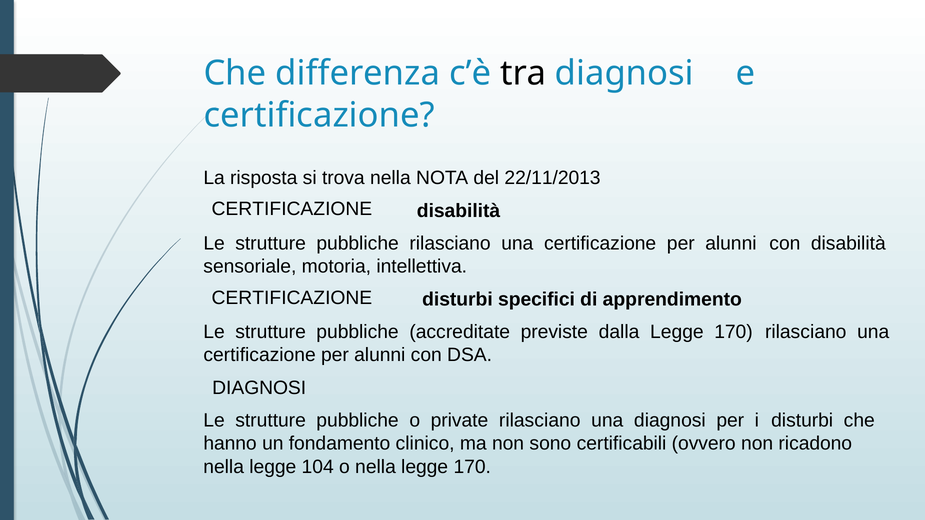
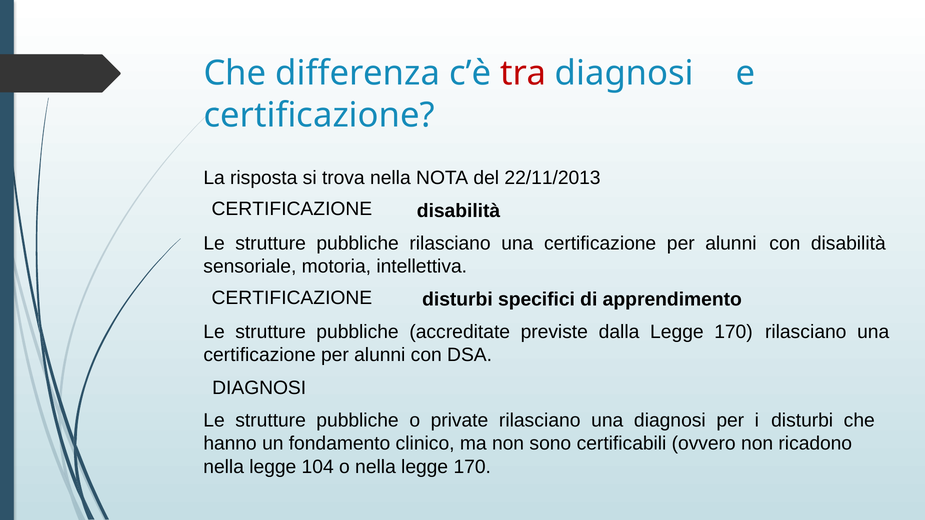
tra colour: black -> red
